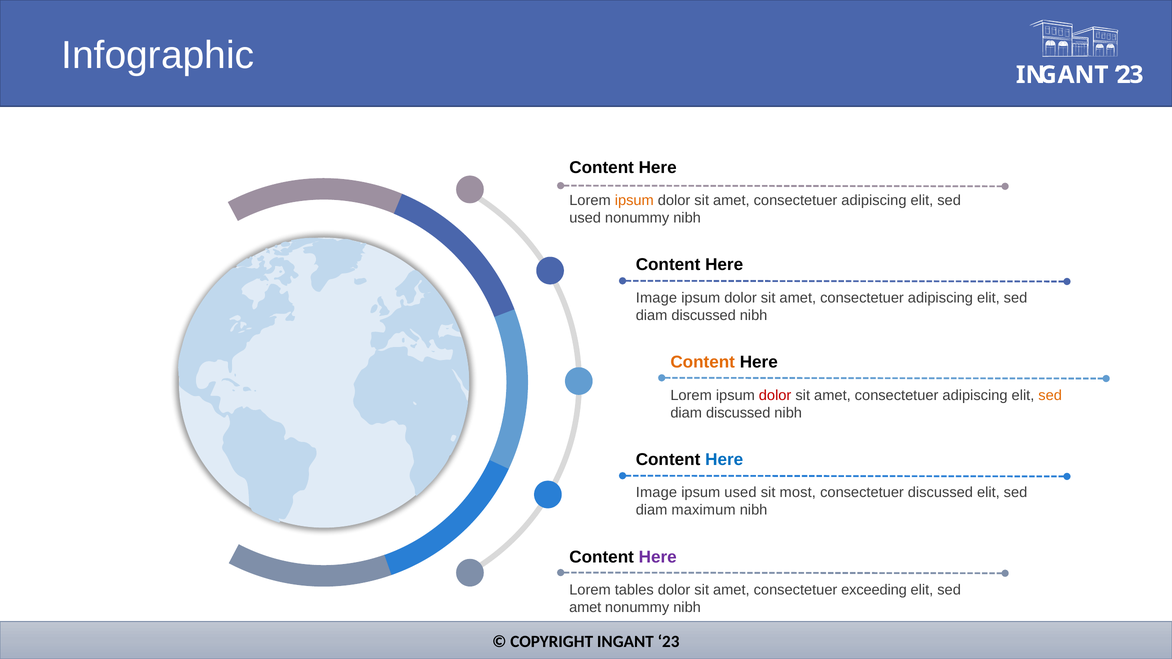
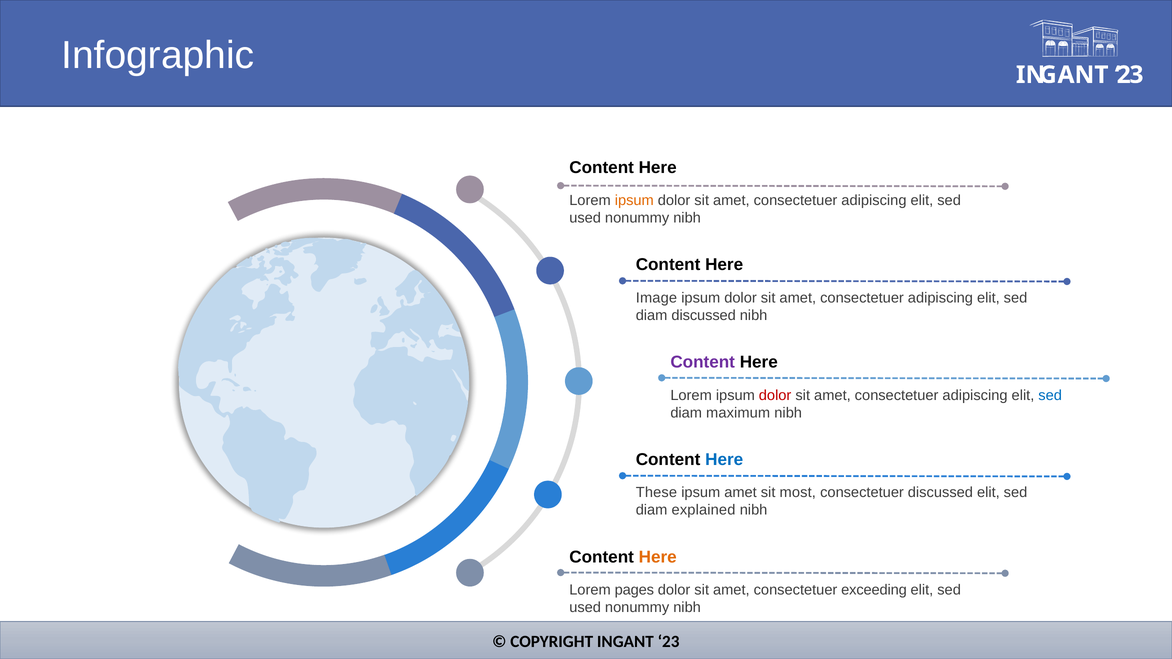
Content at (703, 362) colour: orange -> purple
sed at (1050, 395) colour: orange -> blue
discussed at (738, 413): discussed -> maximum
Image at (656, 493): Image -> These
ipsum used: used -> amet
maximum: maximum -> explained
Here at (658, 557) colour: purple -> orange
tables: tables -> pages
amet at (585, 608): amet -> used
